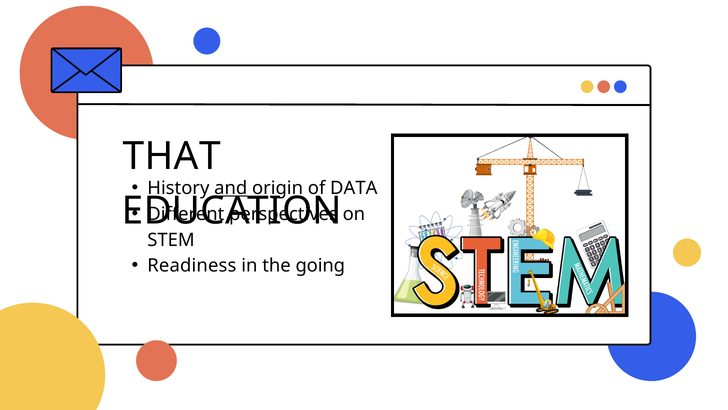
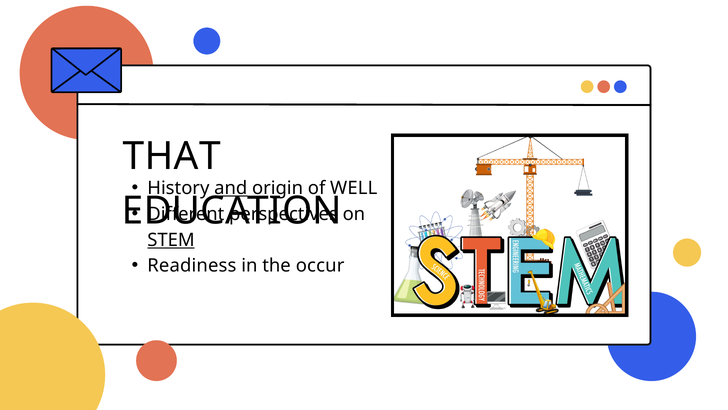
DATA: DATA -> WELL
STEM underline: none -> present
going: going -> occur
